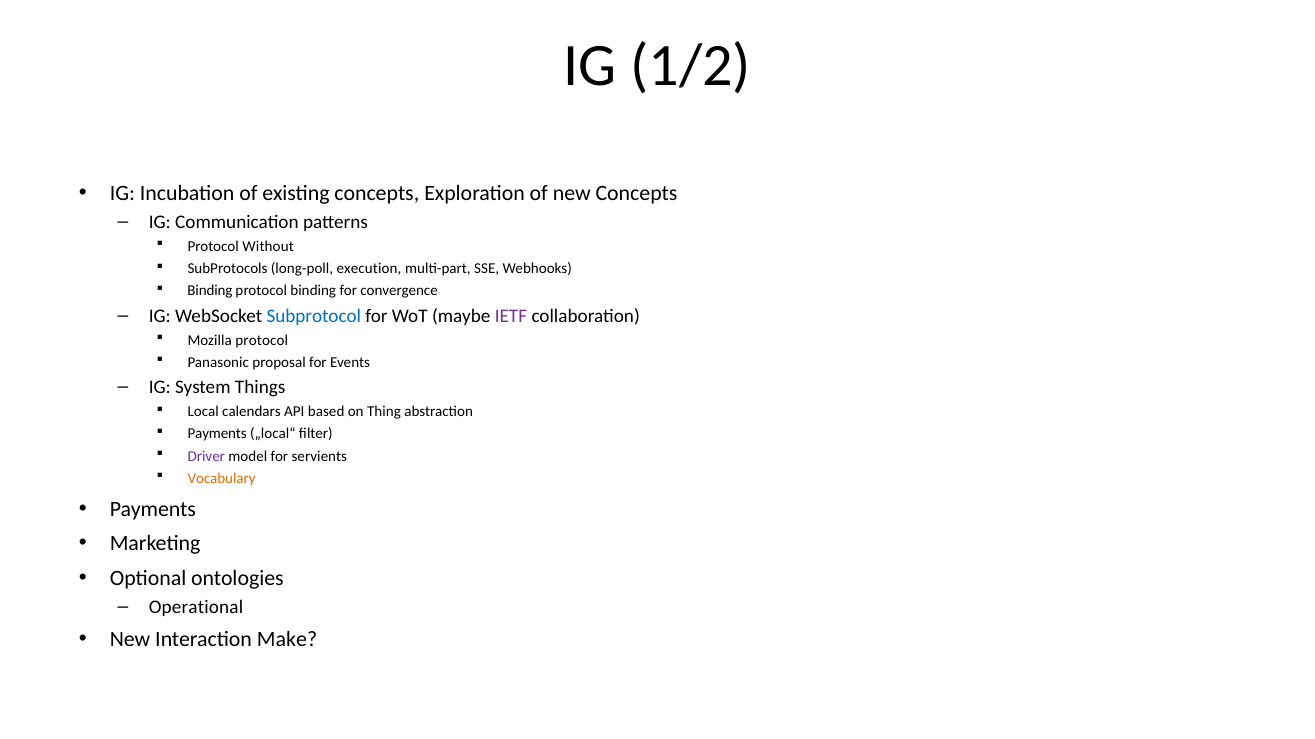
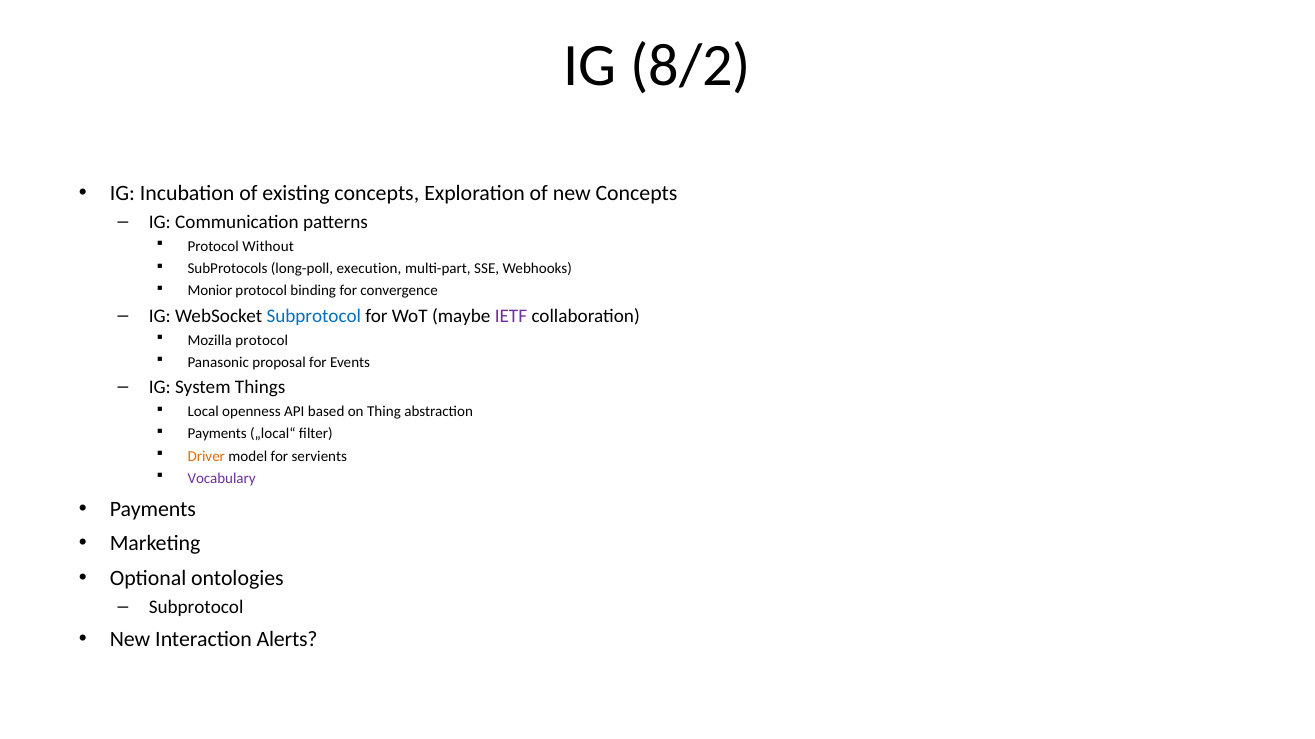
1/2: 1/2 -> 8/2
Binding at (210, 291): Binding -> Monior
calendars: calendars -> openness
Driver colour: purple -> orange
Vocabulary colour: orange -> purple
Operational at (196, 607): Operational -> Subprotocol
Make: Make -> Alerts
